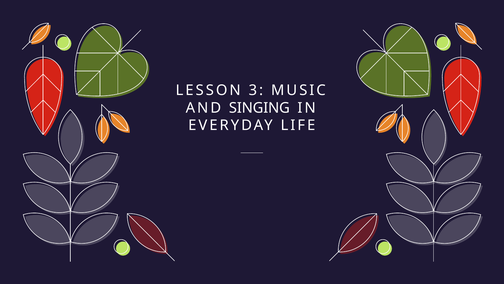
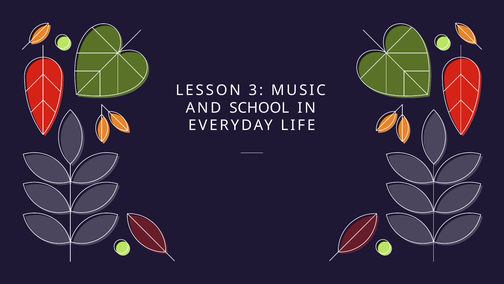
SINGING: SINGING -> SCHOOL
